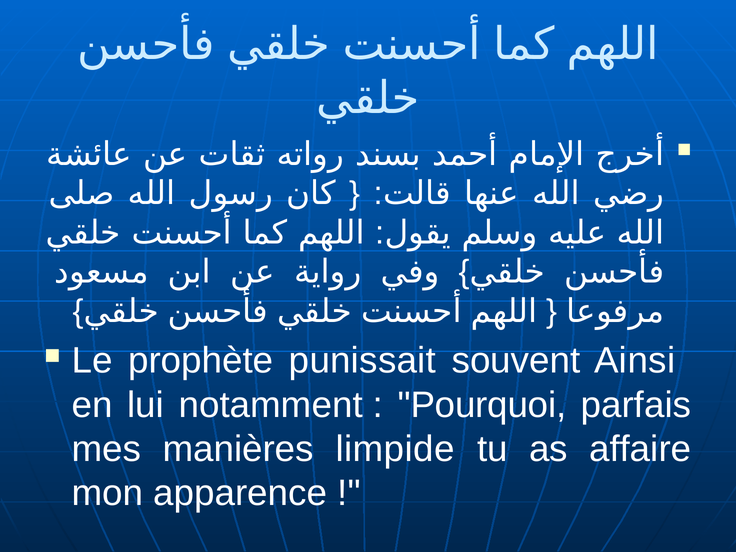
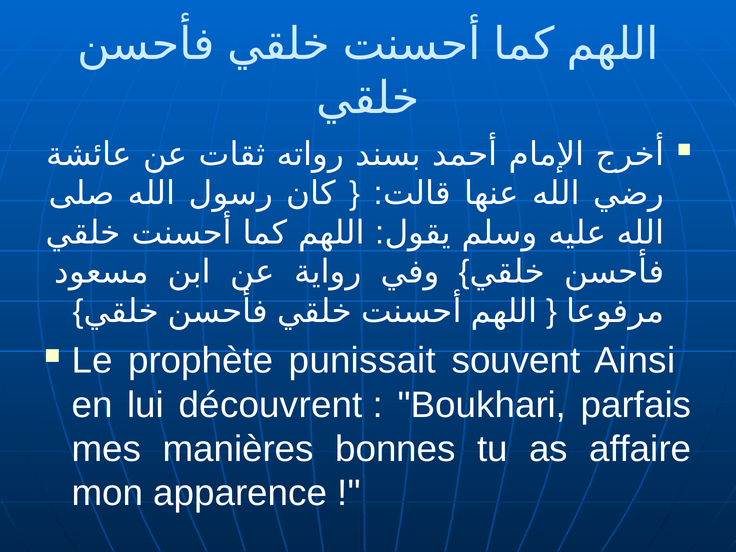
notamment: notamment -> découvrent
Pourquoi: Pourquoi -> Boukhari
limpide: limpide -> bonnes
